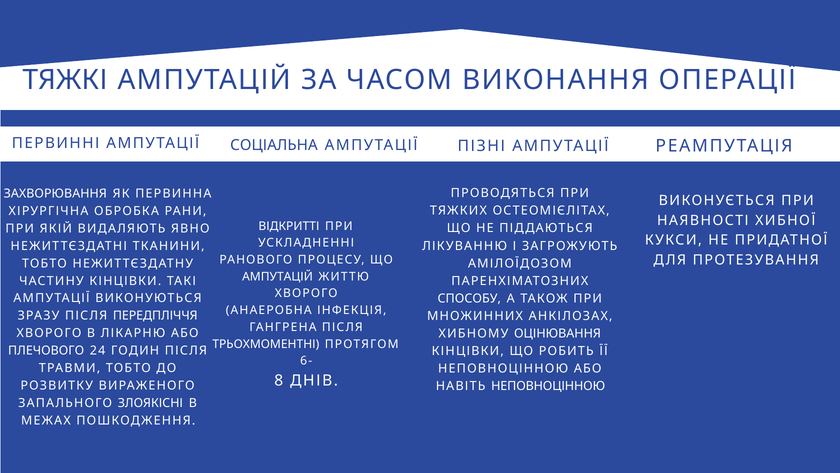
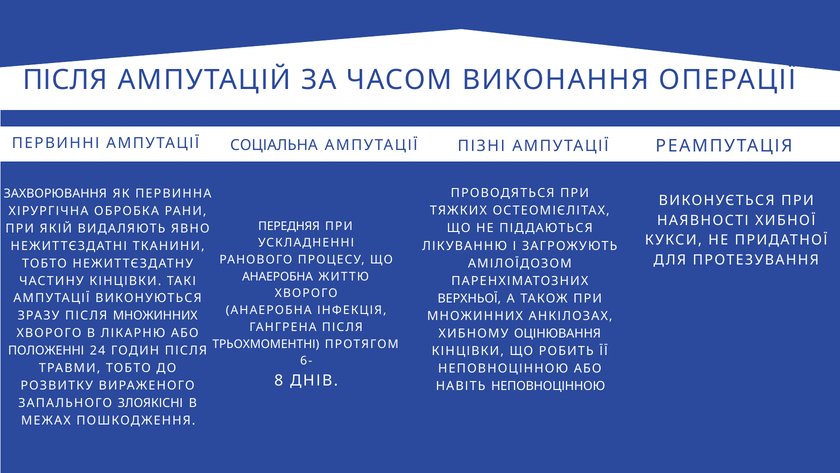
ТЯЖКІ at (65, 80): ТЯЖКІ -> ПІСЛЯ
ВІДКРИТТІ: ВІДКРИТТІ -> ПЕРЕДНЯЯ
АМПУТАЦІЙ at (278, 276): АМПУТАЦІЙ -> АНАЕРОБНА
СПОСОБУ: СПОСОБУ -> ВЕРХНЬОЇ
ПІСЛЯ ПЕРЕДПЛІЧЧЯ: ПЕРЕДПЛІЧЧЯ -> МНОЖИННИХ
ПЛЕЧОВОГО: ПЛЕЧОВОГО -> ПОЛОЖЕННІ
